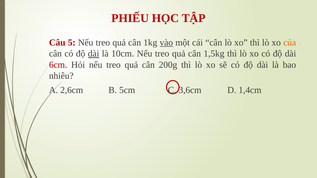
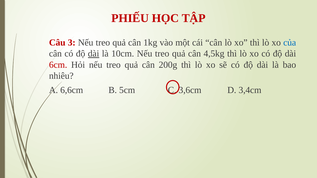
5: 5 -> 3
vào underline: present -> none
của colour: orange -> blue
1,5kg: 1,5kg -> 4,5kg
2,6cm: 2,6cm -> 6,6cm
1,4cm: 1,4cm -> 3,4cm
